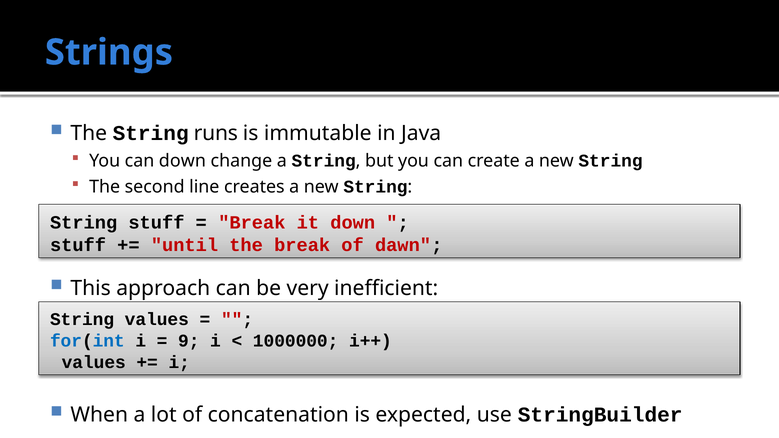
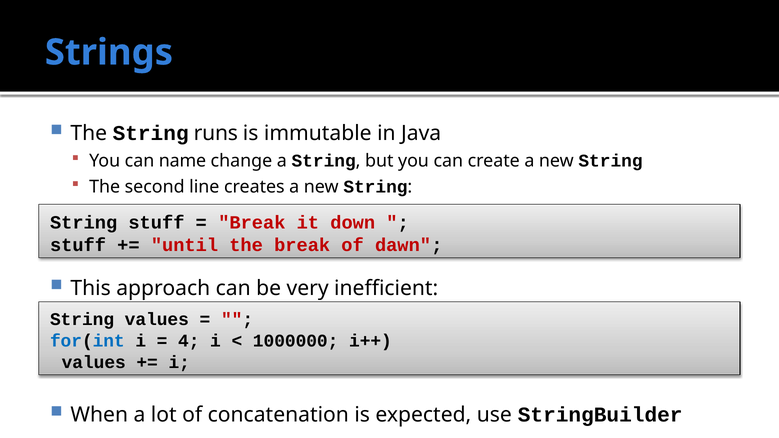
can down: down -> name
9: 9 -> 4
